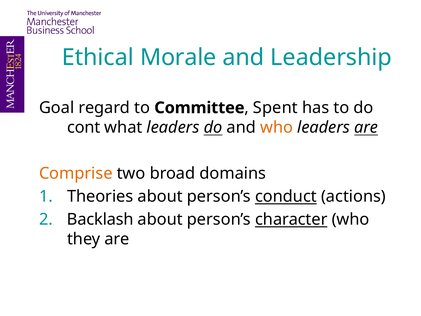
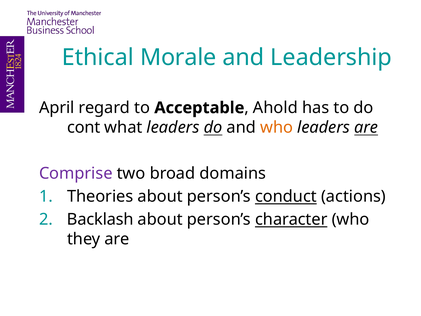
Goal: Goal -> April
Committee: Committee -> Acceptable
Spent: Spent -> Ahold
Comprise colour: orange -> purple
